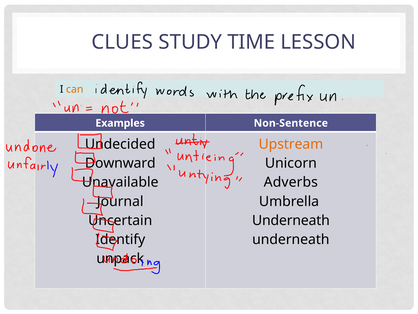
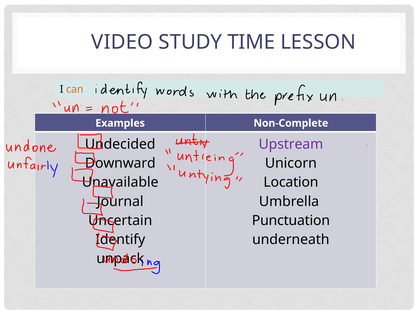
CLUES: CLUES -> VIDEO
Non-Sentence: Non-Sentence -> Non-Complete
Upstream colour: orange -> purple
Adverbs: Adverbs -> Location
Underneath at (291, 220): Underneath -> Punctuation
